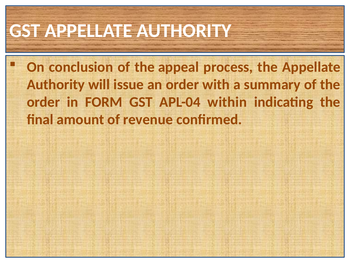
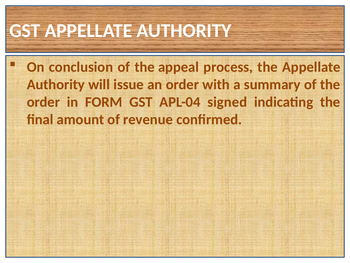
within: within -> signed
